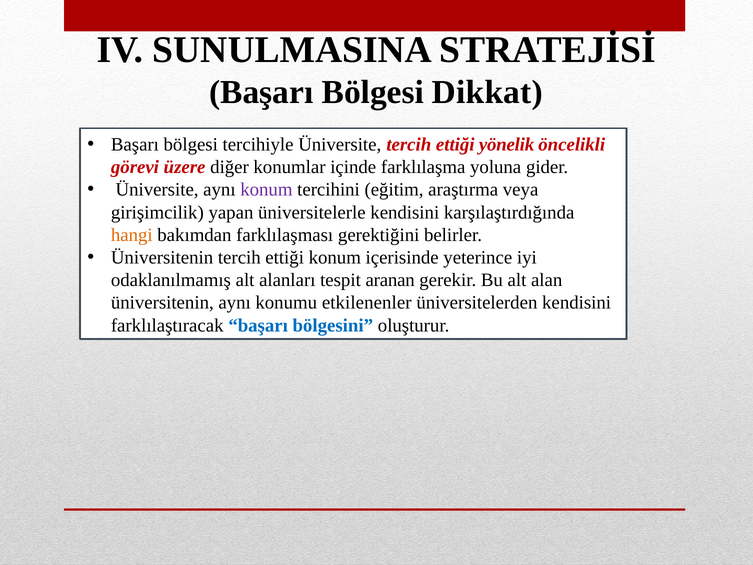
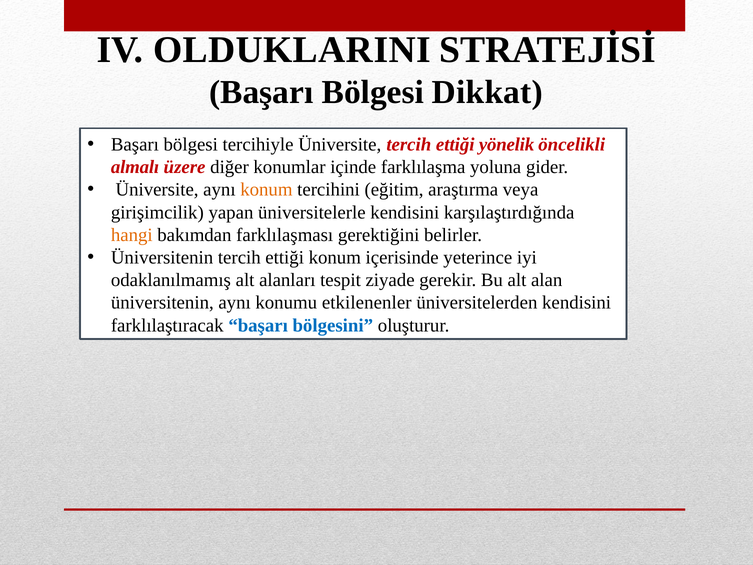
SUNULMASINA: SUNULMASINA -> OLDUKLARINI
görevi: görevi -> almalı
konum at (266, 190) colour: purple -> orange
aranan: aranan -> ziyade
